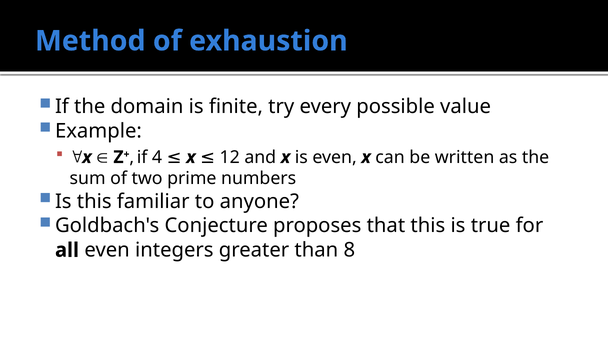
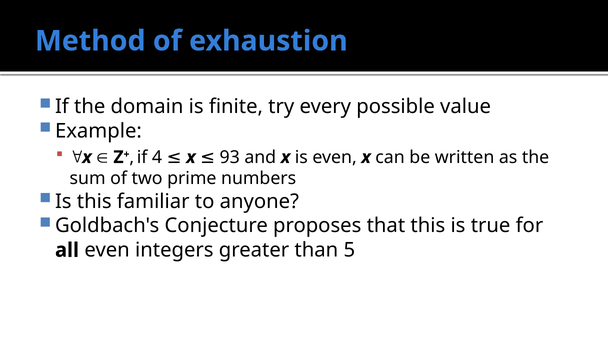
12: 12 -> 93
8: 8 -> 5
